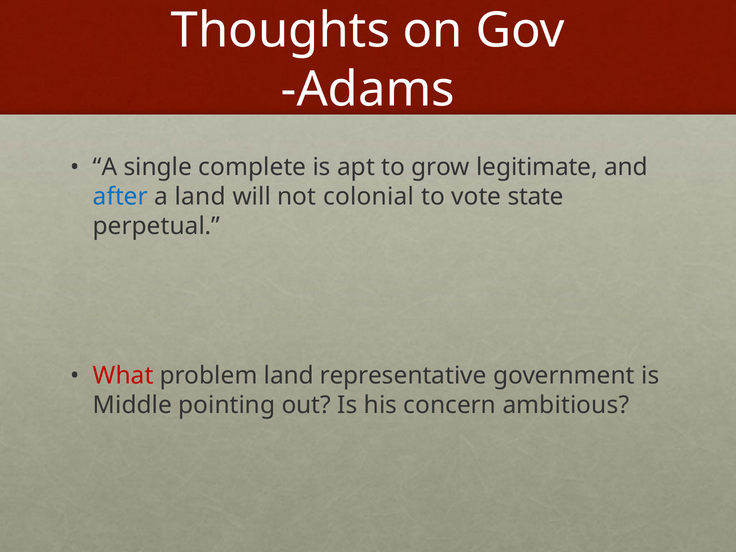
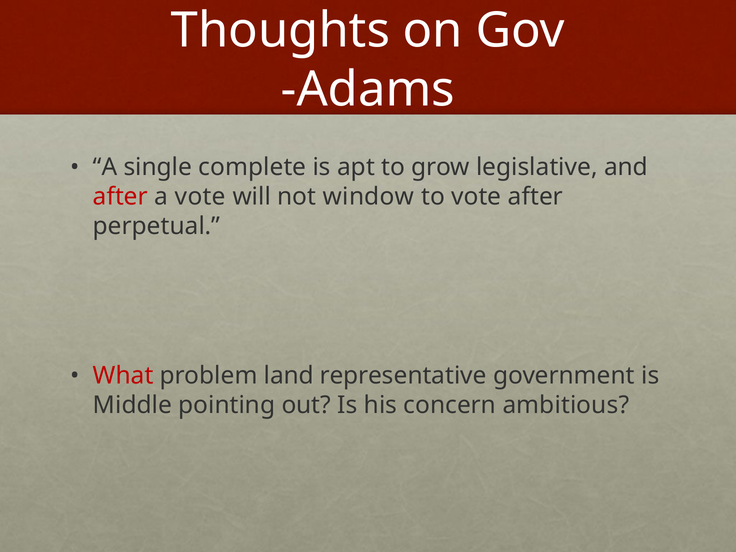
legitimate: legitimate -> legislative
after at (120, 197) colour: blue -> red
a land: land -> vote
colonial: colonial -> window
vote state: state -> after
